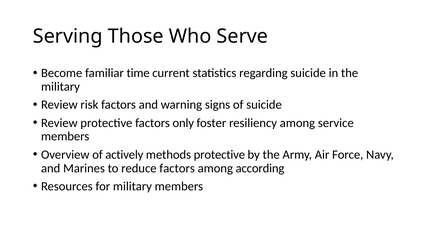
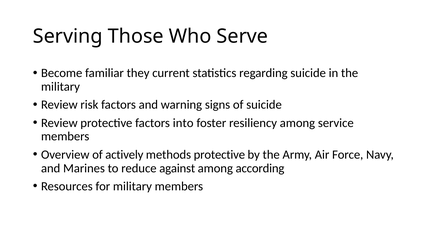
time: time -> they
only: only -> into
reduce factors: factors -> against
